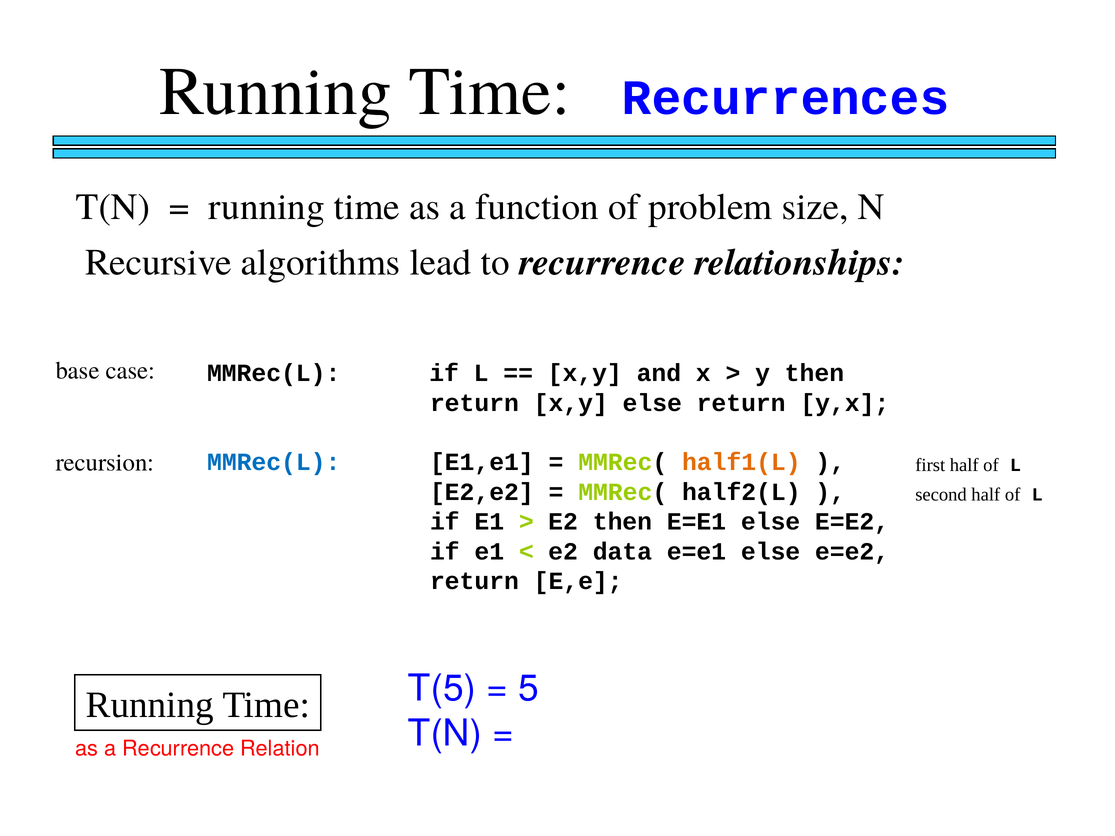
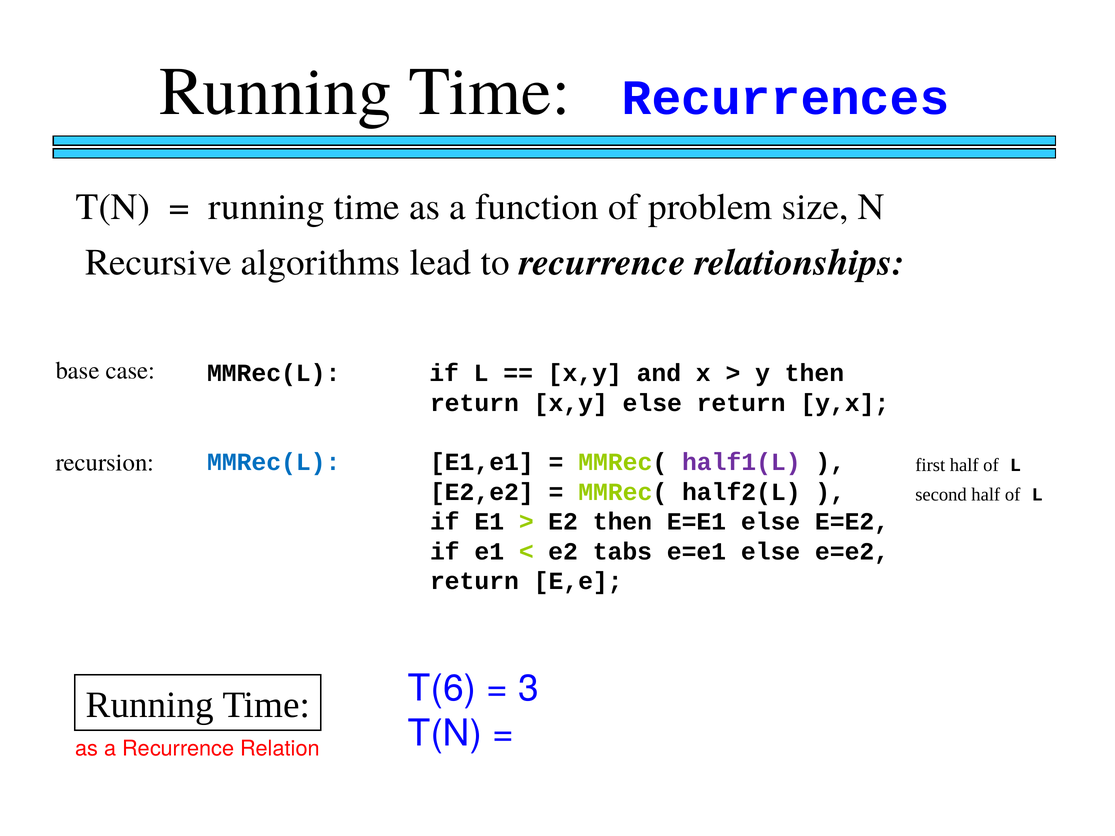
half1(L colour: orange -> purple
data: data -> tabs
T(5: T(5 -> T(6
5: 5 -> 3
